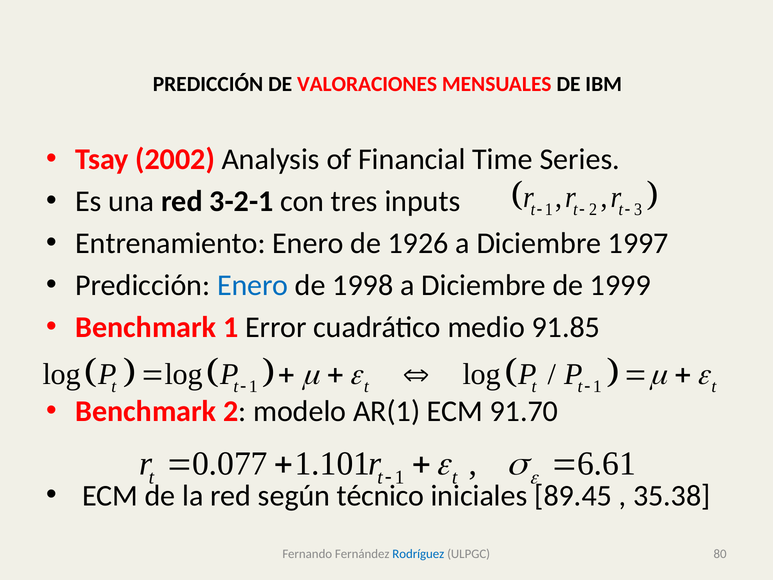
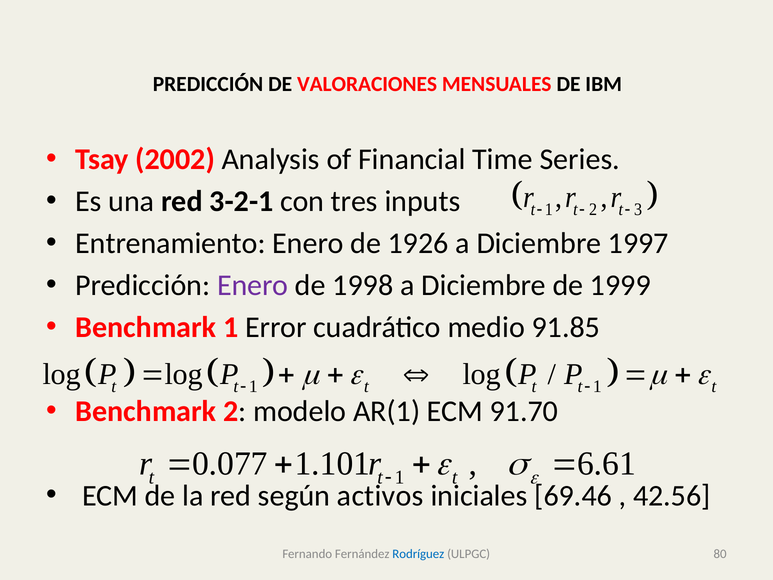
Enero at (253, 285) colour: blue -> purple
técnico: técnico -> activos
89.45: 89.45 -> 69.46
35.38: 35.38 -> 42.56
